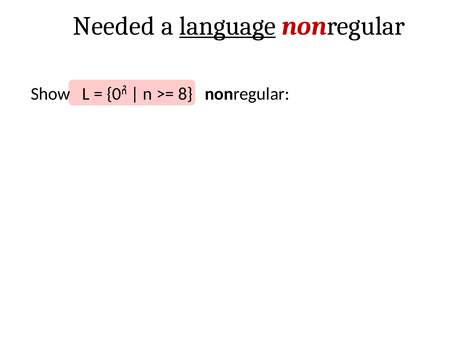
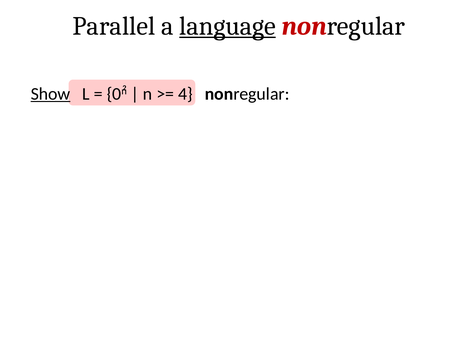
Needed: Needed -> Parallel
Show underline: none -> present
8: 8 -> 4
